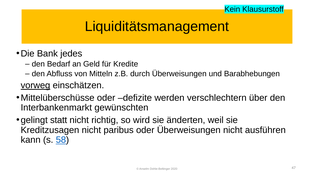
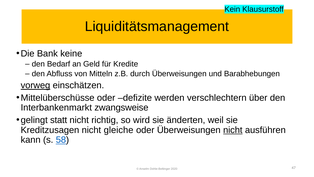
jedes: jedes -> keine
gewünschten: gewünschten -> zwangsweise
paribus: paribus -> gleiche
nicht at (233, 130) underline: none -> present
